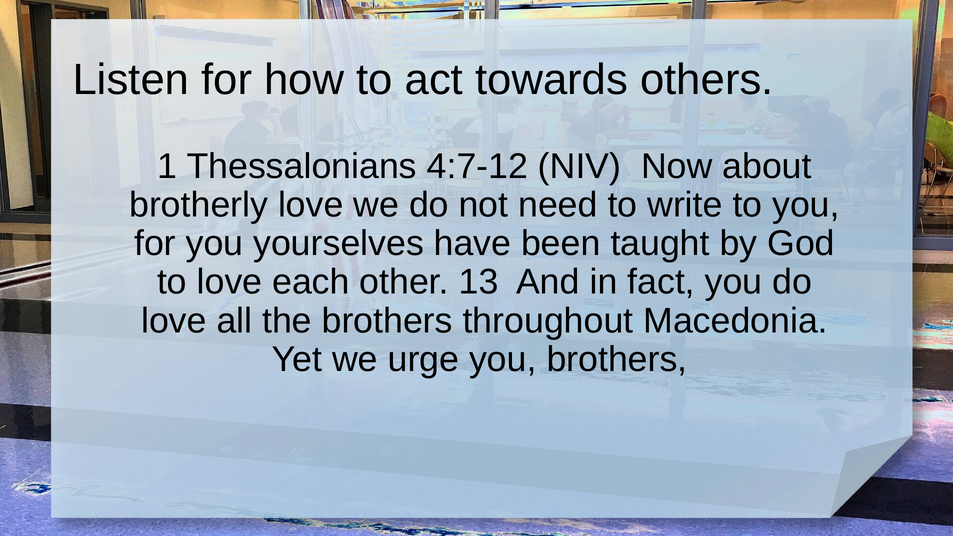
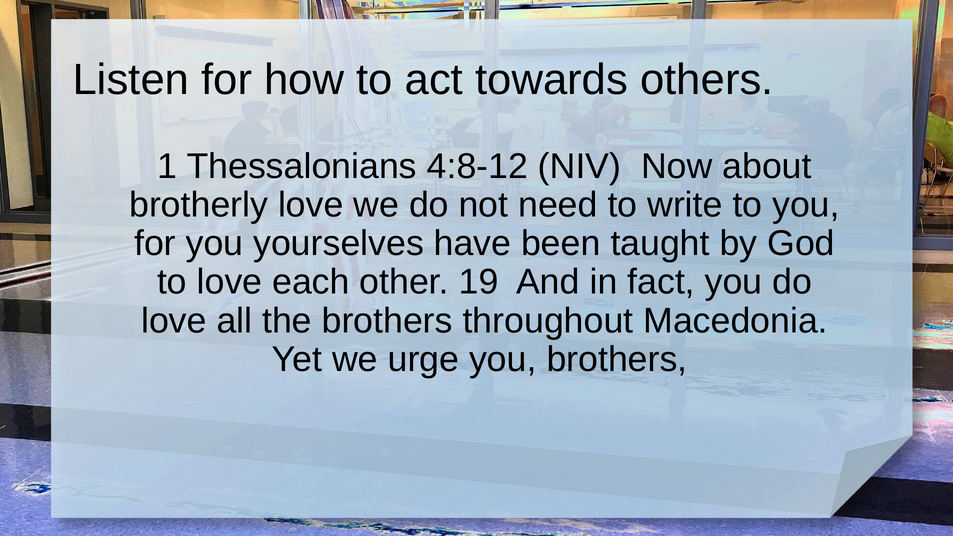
4:7-12: 4:7-12 -> 4:8-12
13: 13 -> 19
